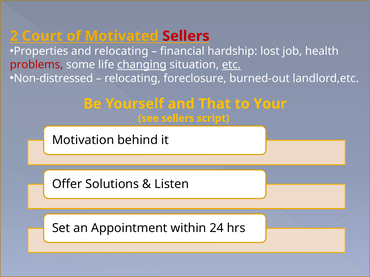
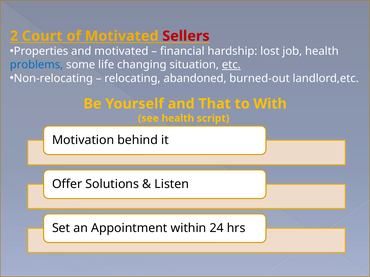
and relocating: relocating -> motivated
problems colour: red -> blue
changing underline: present -> none
Non-distressed: Non-distressed -> Non-relocating
foreclosure: foreclosure -> abandoned
Your: Your -> With
see sellers: sellers -> health
